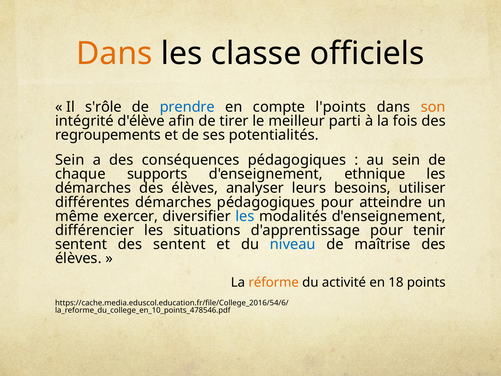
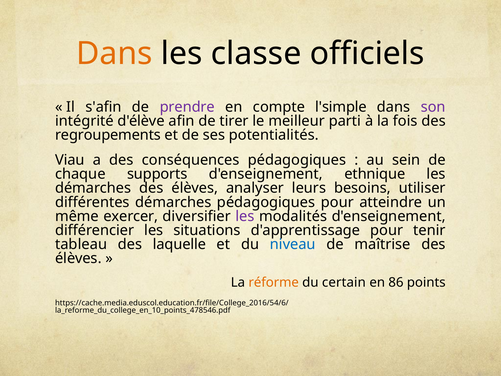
s'rôle: s'rôle -> s'afin
prendre colour: blue -> purple
l'points: l'points -> l'simple
son colour: orange -> purple
Sein at (70, 160): Sein -> Viau
les at (245, 216) colour: blue -> purple
sentent at (81, 244): sentent -> tableau
des sentent: sentent -> laquelle
activité: activité -> certain
18: 18 -> 86
